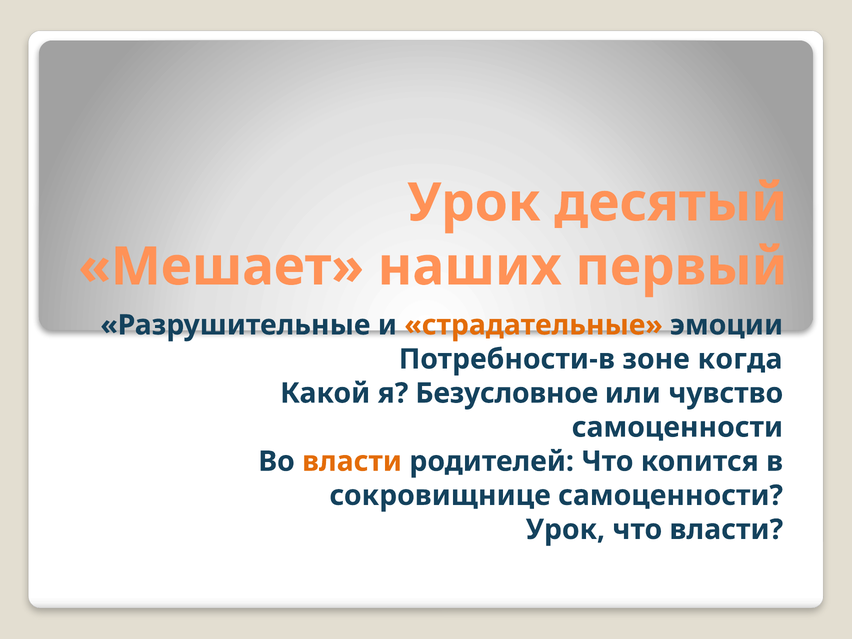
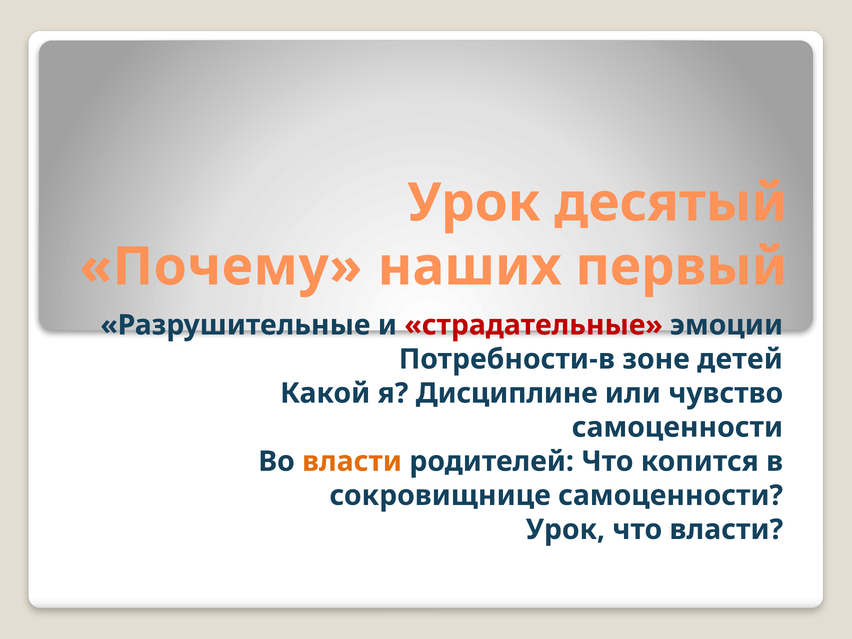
Мешает: Мешает -> Почему
страдательные colour: orange -> red
когда: когда -> детей
Безусловное: Безусловное -> Дисциплине
